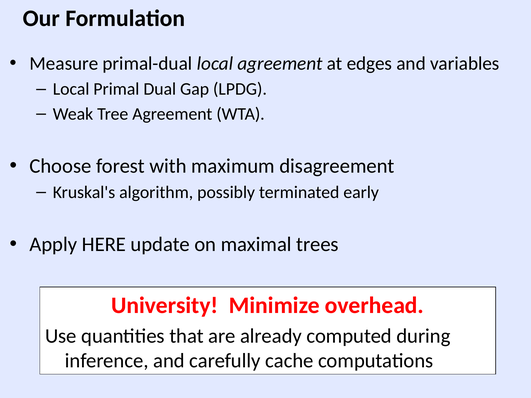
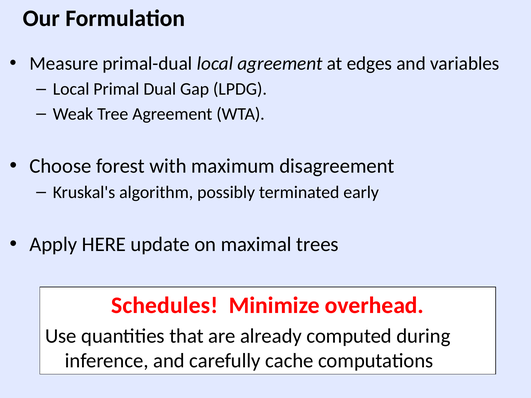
University: University -> Schedules
